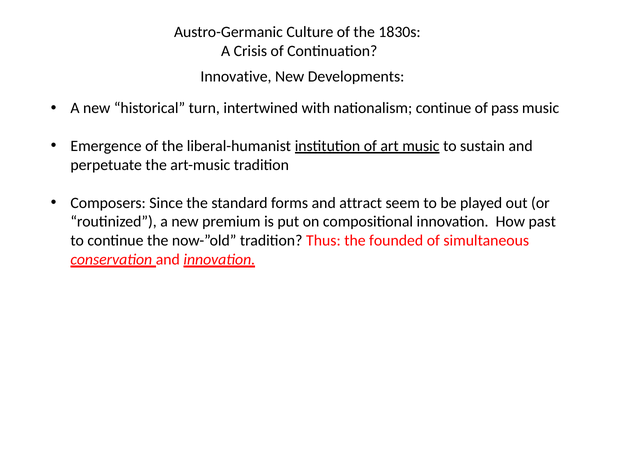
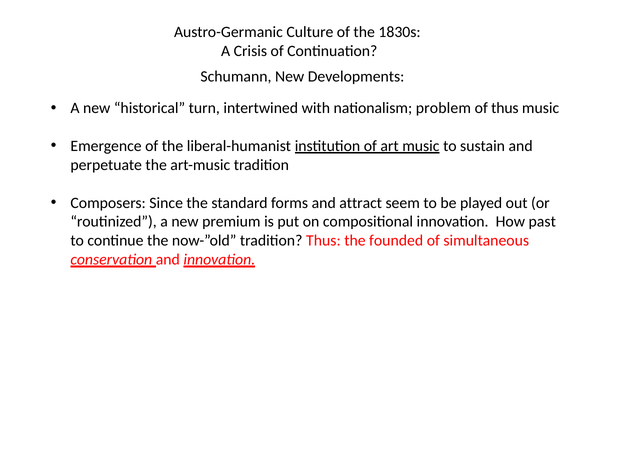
Innovative: Innovative -> Schumann
nationalism continue: continue -> problem
of pass: pass -> thus
